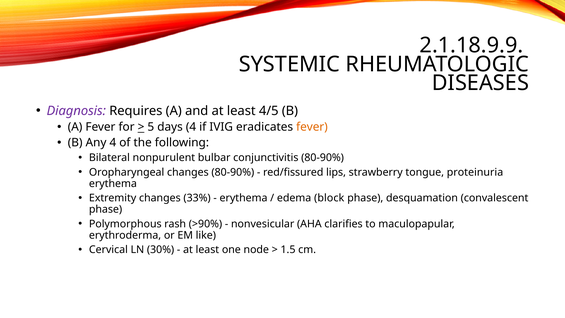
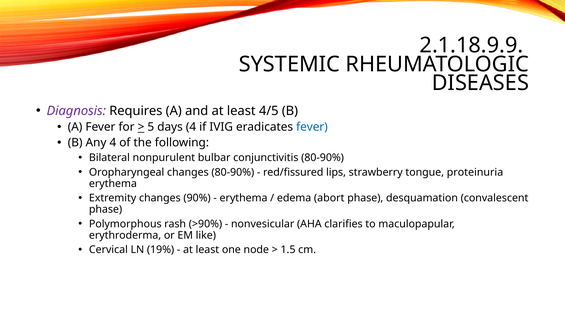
fever at (312, 127) colour: orange -> blue
33%: 33% -> 90%
block: block -> abort
30%: 30% -> 19%
